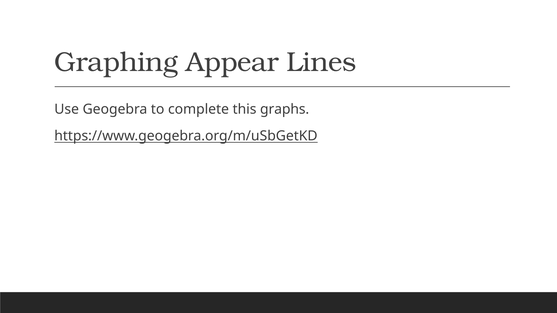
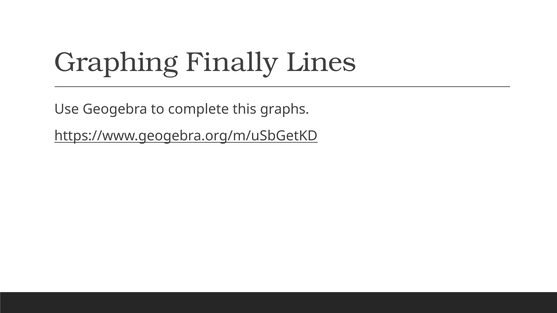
Appear: Appear -> Finally
